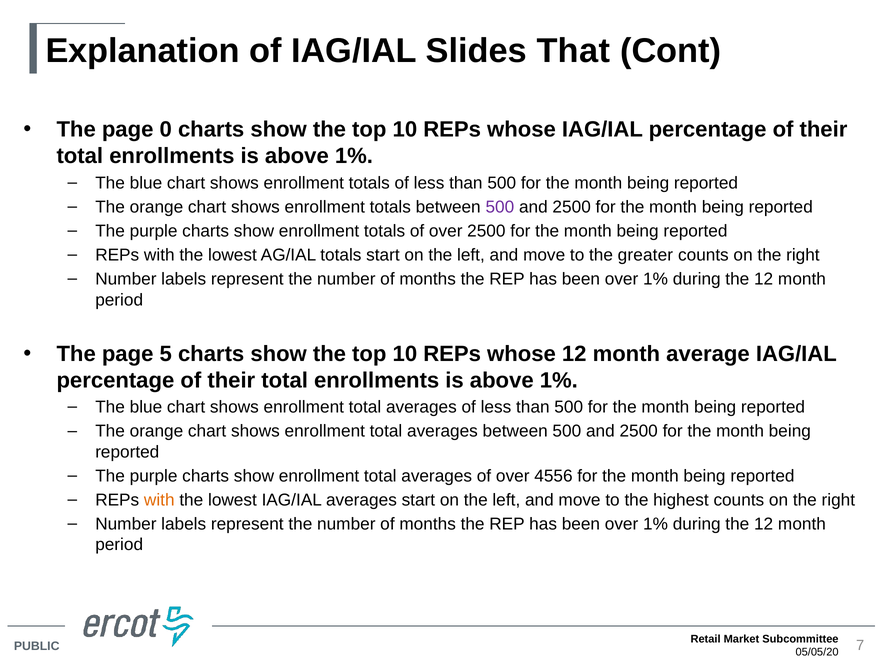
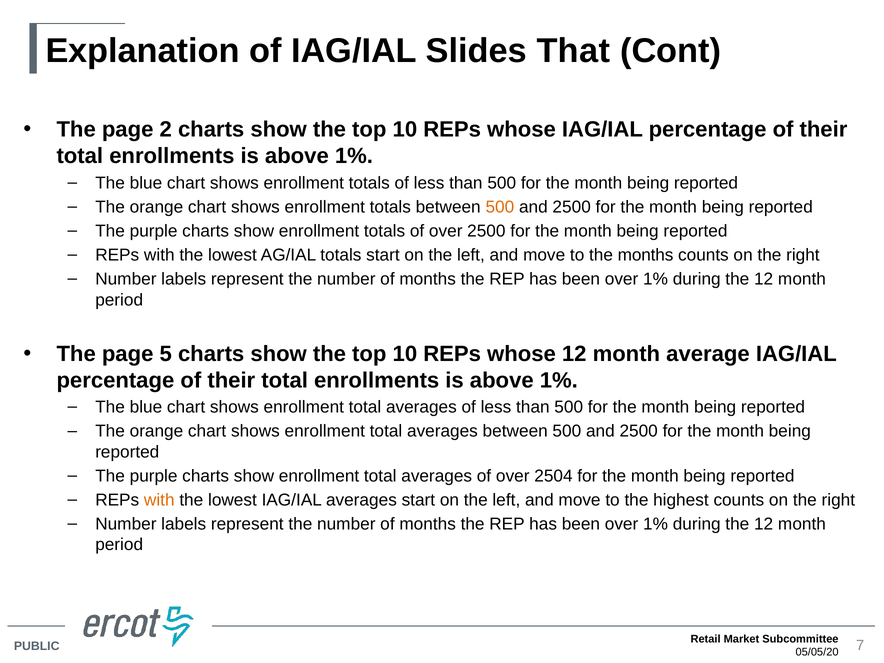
0: 0 -> 2
500 at (500, 207) colour: purple -> orange
the greater: greater -> months
4556: 4556 -> 2504
